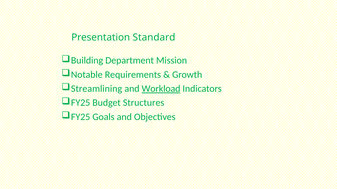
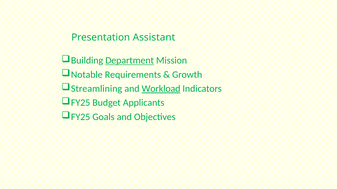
Standard: Standard -> Assistant
Department underline: none -> present
Structures: Structures -> Applicants
